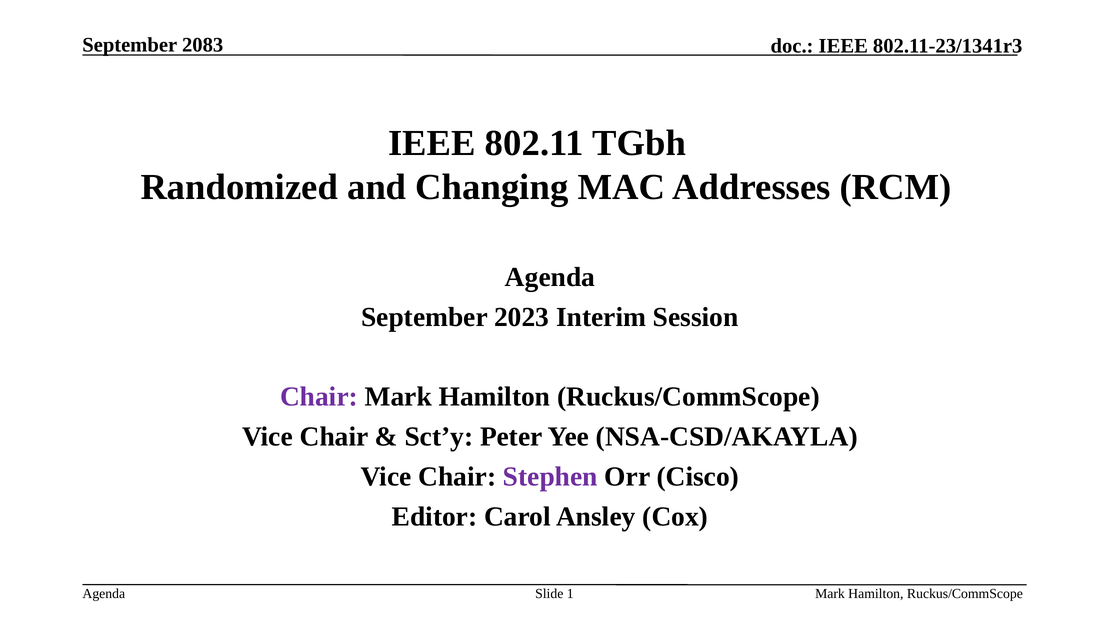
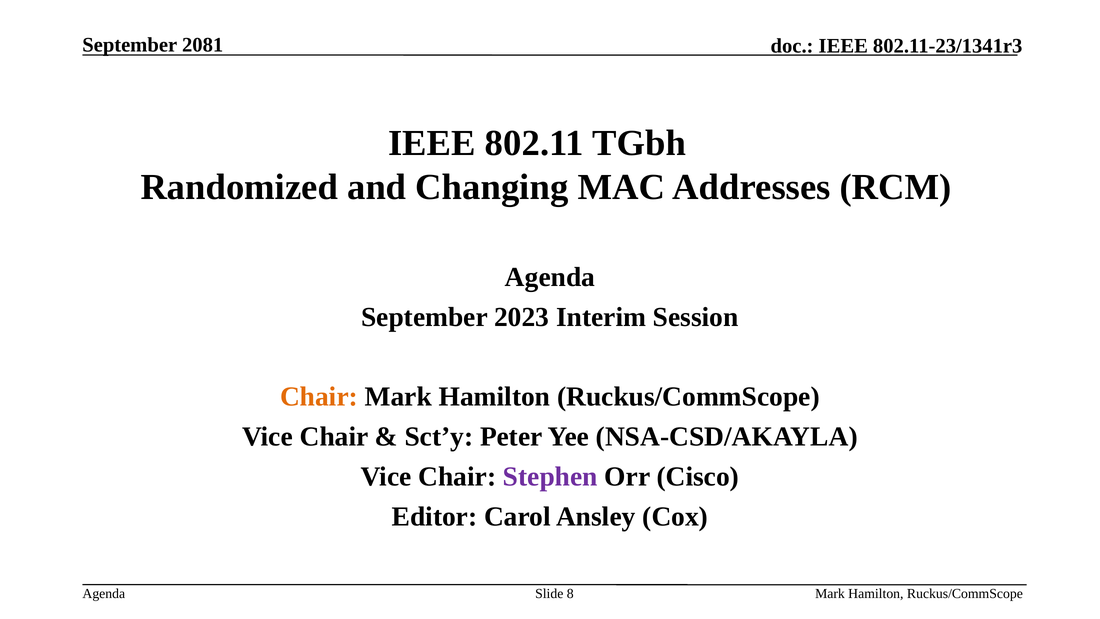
2083: 2083 -> 2081
Chair at (319, 397) colour: purple -> orange
1: 1 -> 8
